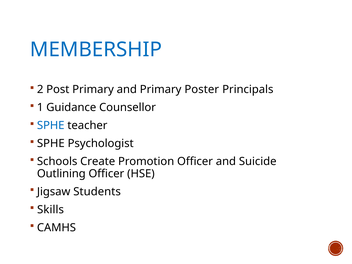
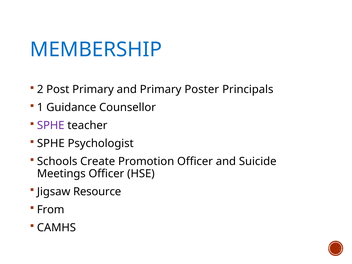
SPHE at (51, 125) colour: blue -> purple
Outlining: Outlining -> Meetings
Students: Students -> Resource
Skills: Skills -> From
